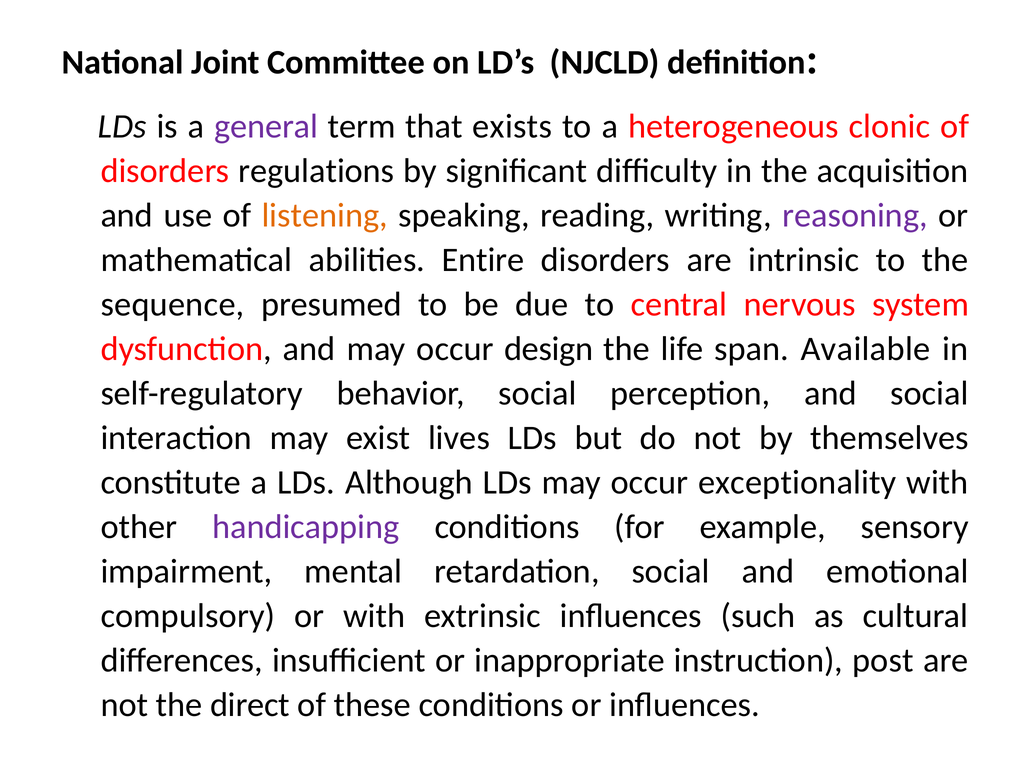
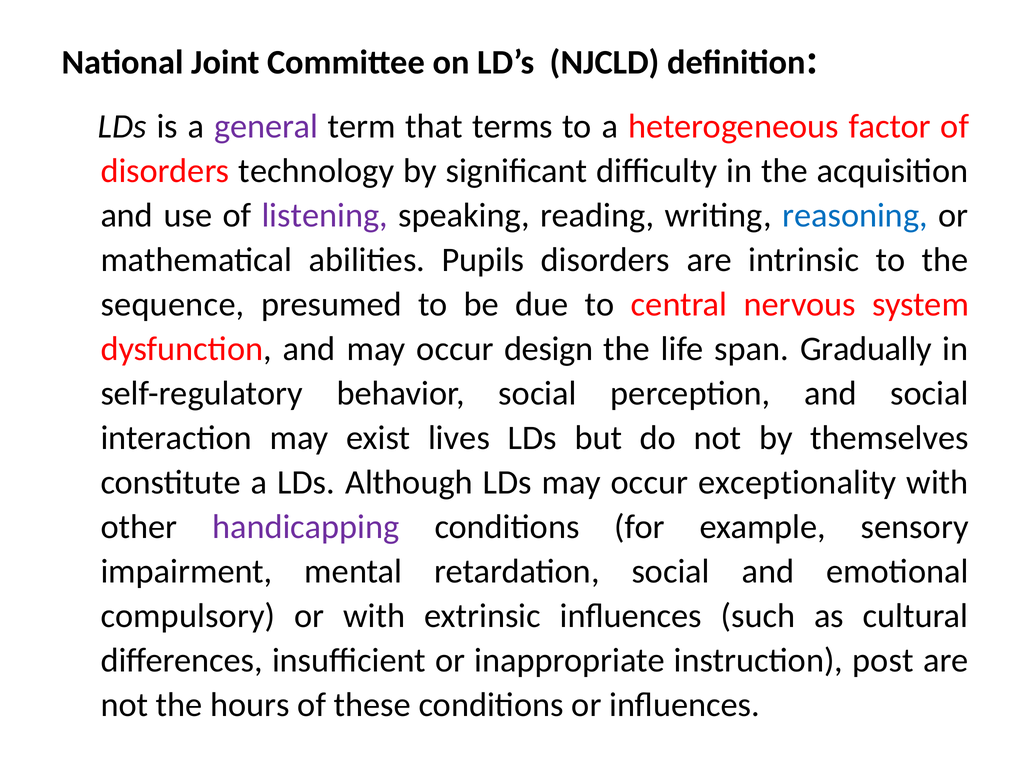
exists: exists -> terms
clonic: clonic -> factor
regulations: regulations -> technology
listening colour: orange -> purple
reasoning colour: purple -> blue
Entire: Entire -> Pupils
Available: Available -> Gradually
direct: direct -> hours
